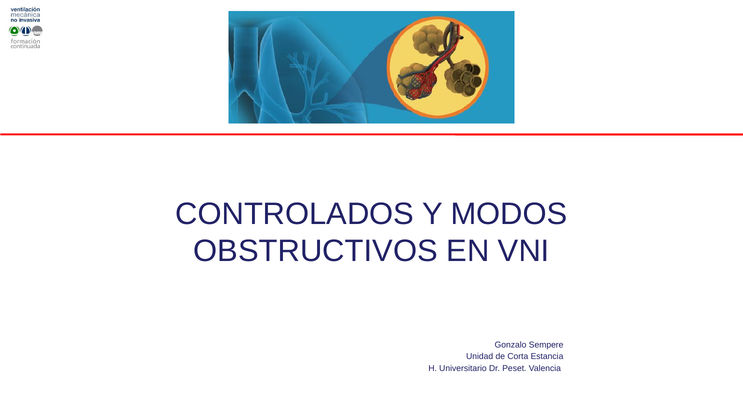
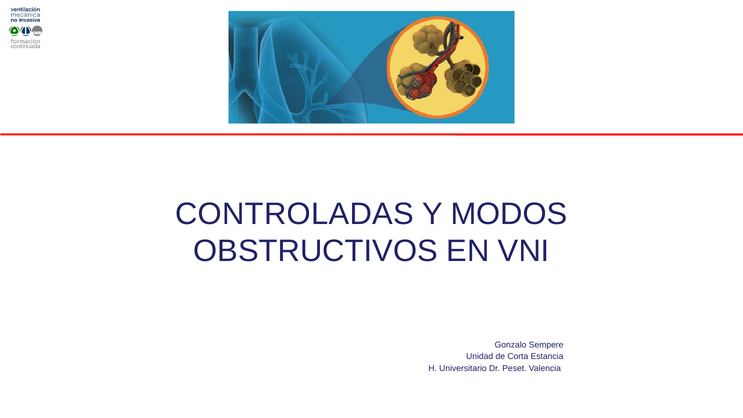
CONTROLADOS: CONTROLADOS -> CONTROLADAS
